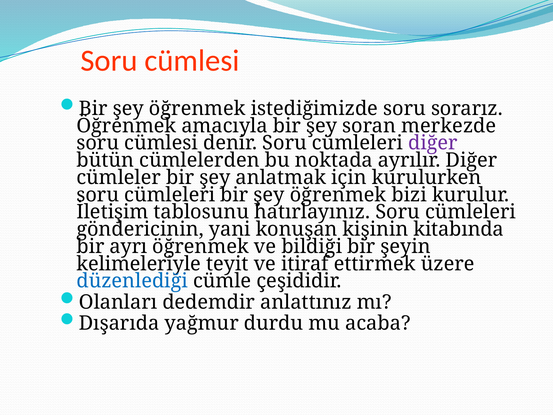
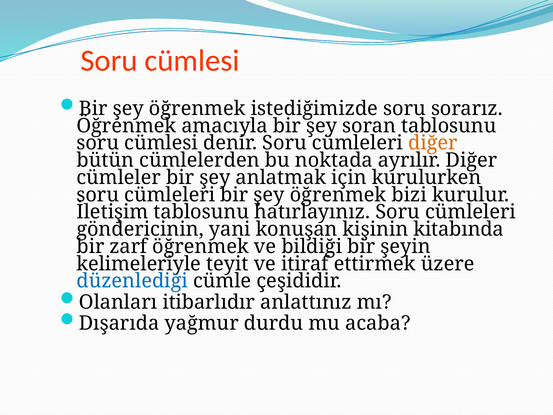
soran merkezde: merkezde -> tablosunu
diğer at (433, 143) colour: purple -> orange
ayrı: ayrı -> zarf
dedemdir: dedemdir -> itibarlıdır
